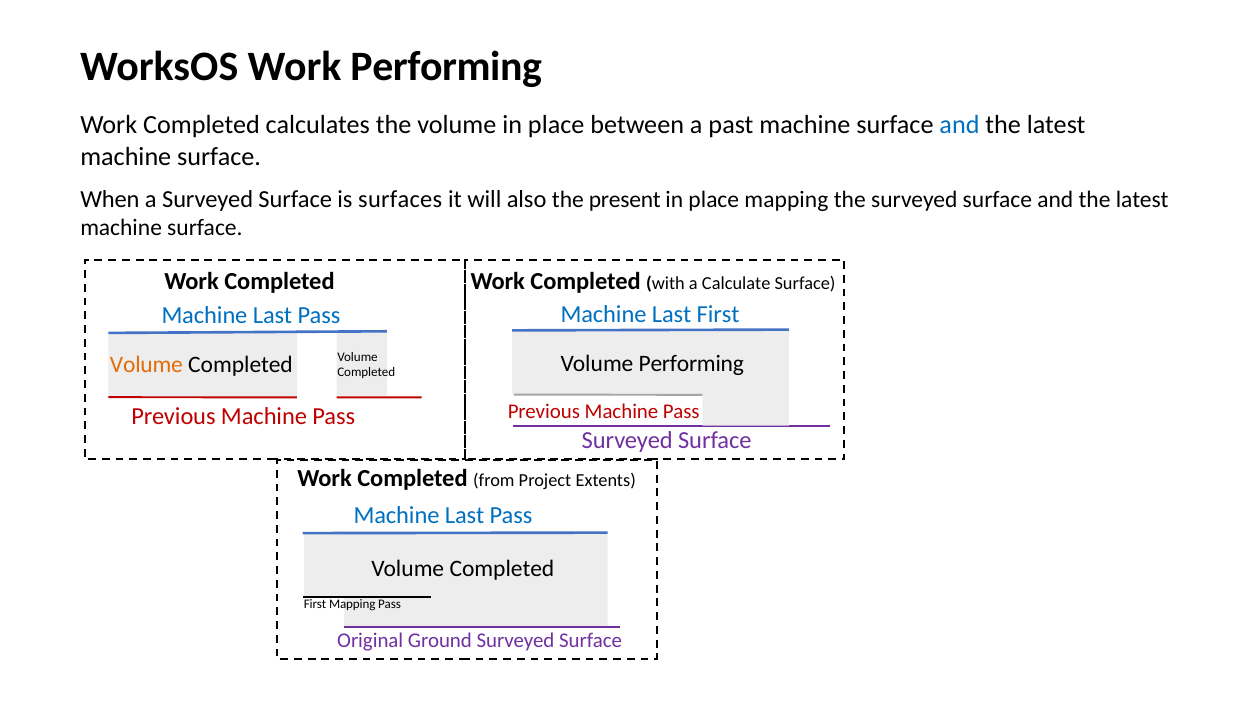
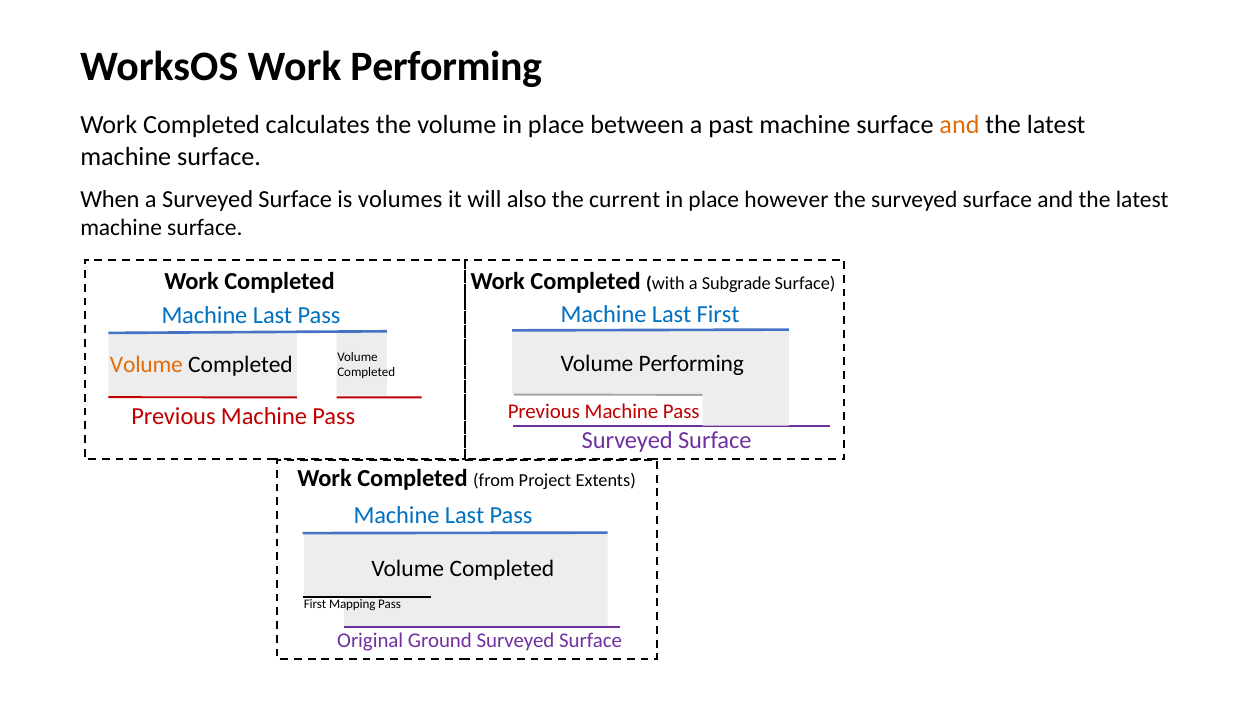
and at (960, 125) colour: blue -> orange
surfaces: surfaces -> volumes
present: present -> current
place mapping: mapping -> however
Calculate: Calculate -> Subgrade
